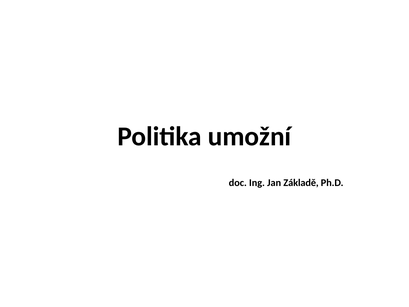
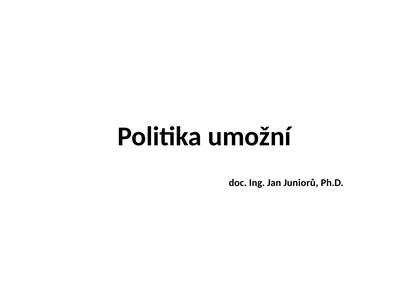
Základě: Základě -> Juniorů
